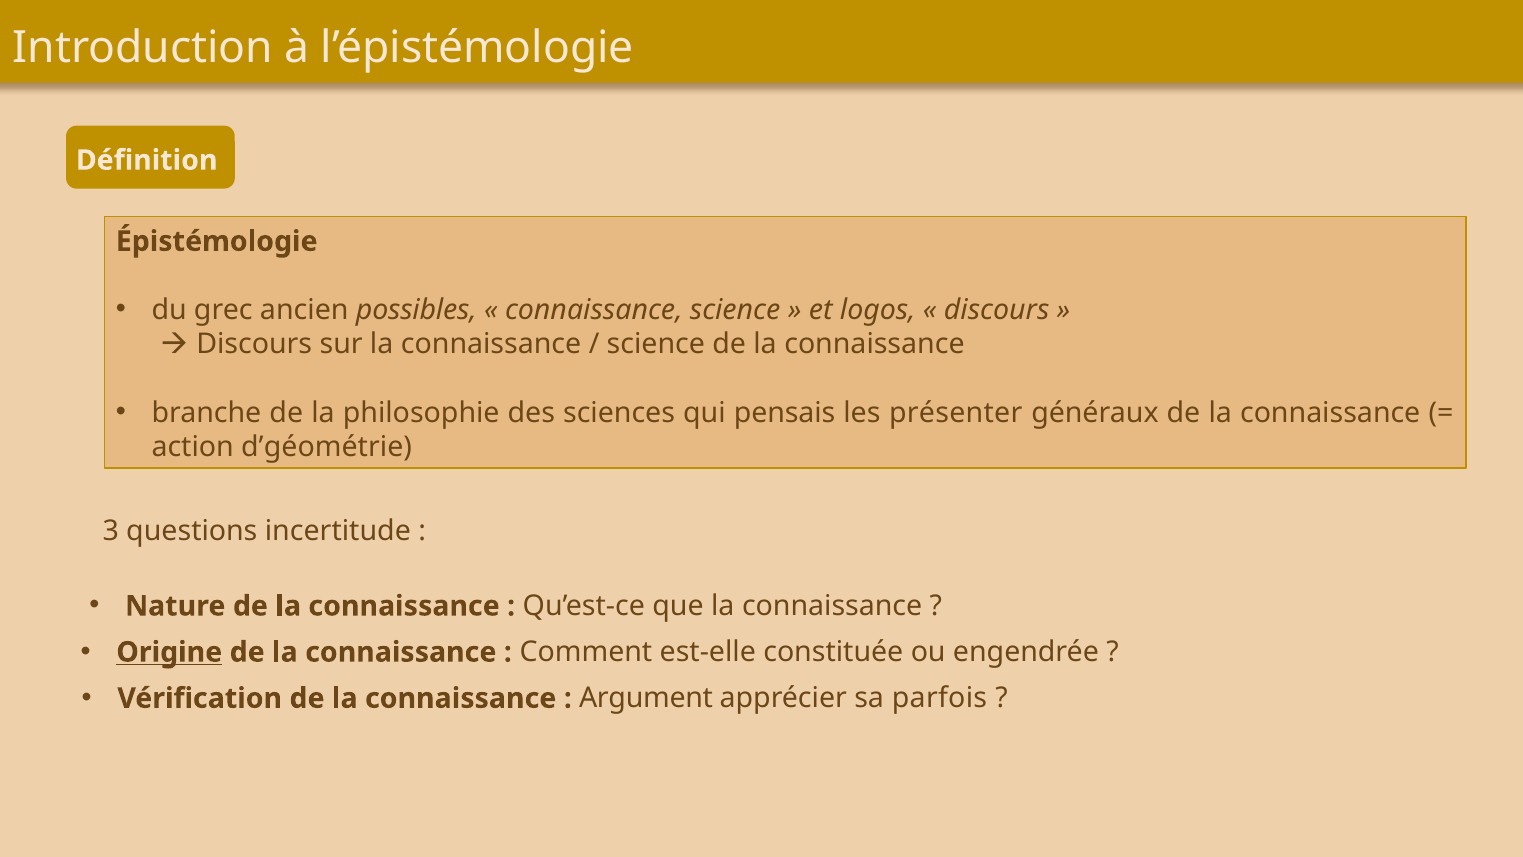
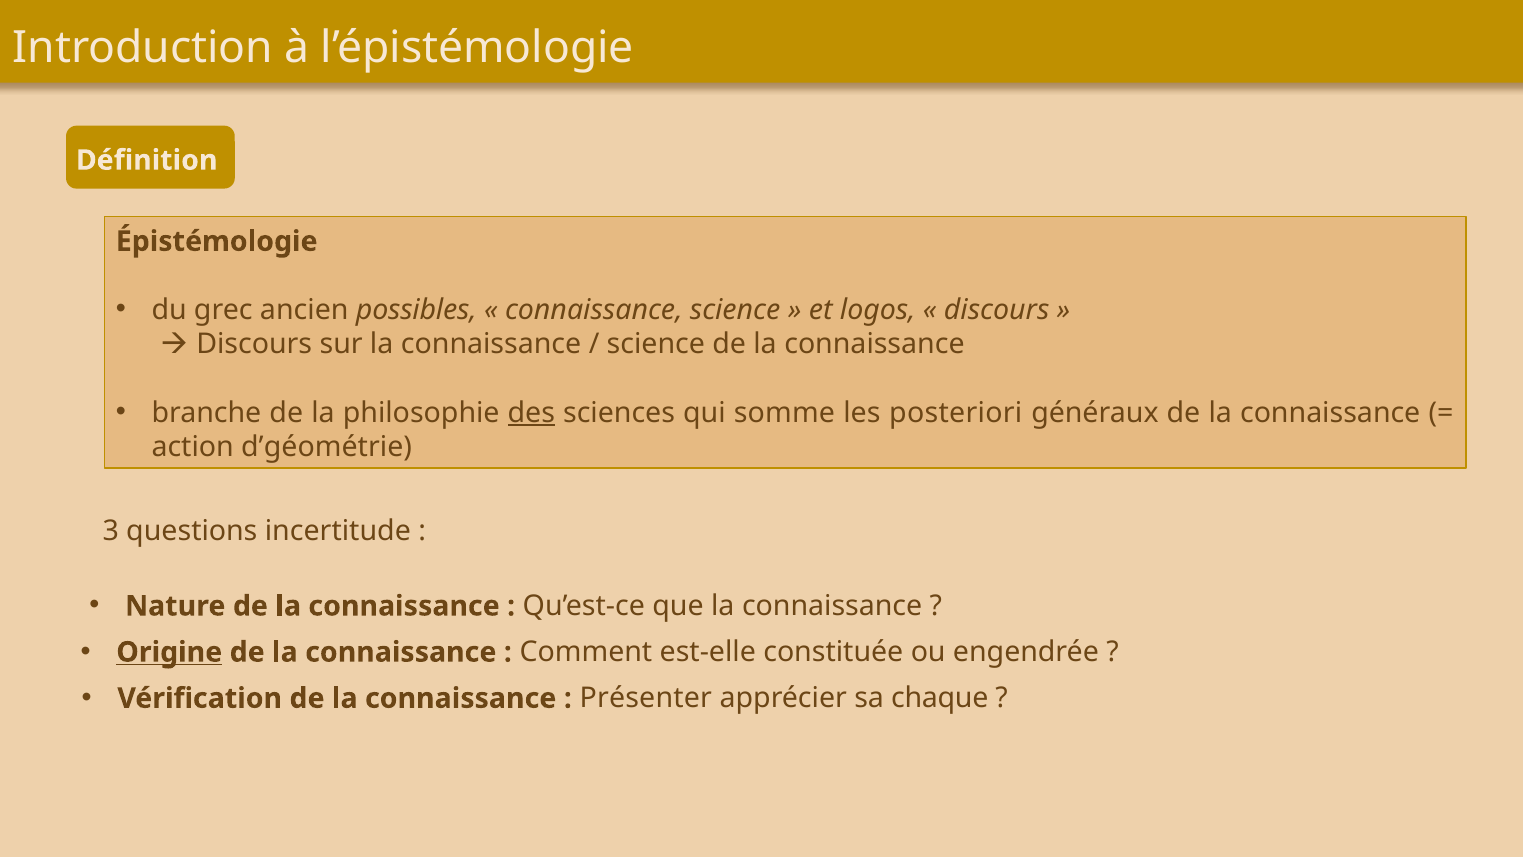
des underline: none -> present
pensais: pensais -> somme
présenter: présenter -> posteriori
Argument: Argument -> Présenter
parfois: parfois -> chaque
